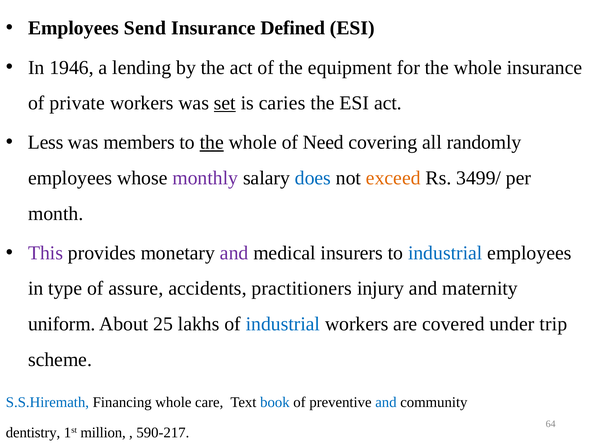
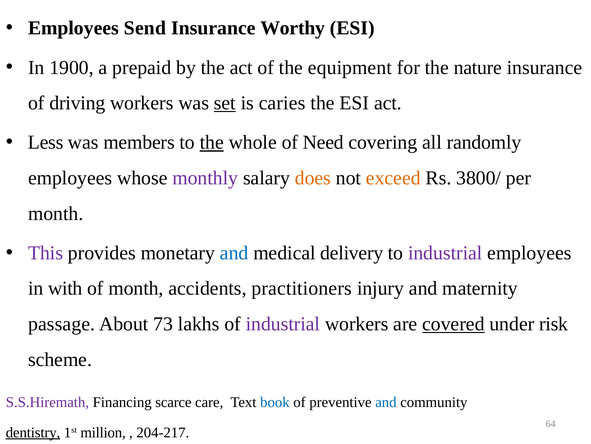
Defined: Defined -> Worthy
1946: 1946 -> 1900
lending: lending -> prepaid
for the whole: whole -> nature
private: private -> driving
does colour: blue -> orange
3499/: 3499/ -> 3800/
and at (234, 253) colour: purple -> blue
insurers: insurers -> delivery
industrial at (445, 253) colour: blue -> purple
type: type -> with
of assure: assure -> month
uniform: uniform -> passage
25: 25 -> 73
industrial at (283, 323) colour: blue -> purple
covered underline: none -> present
trip: trip -> risk
S.S.Hiremath colour: blue -> purple
Financing whole: whole -> scarce
dentistry underline: none -> present
590-217: 590-217 -> 204-217
